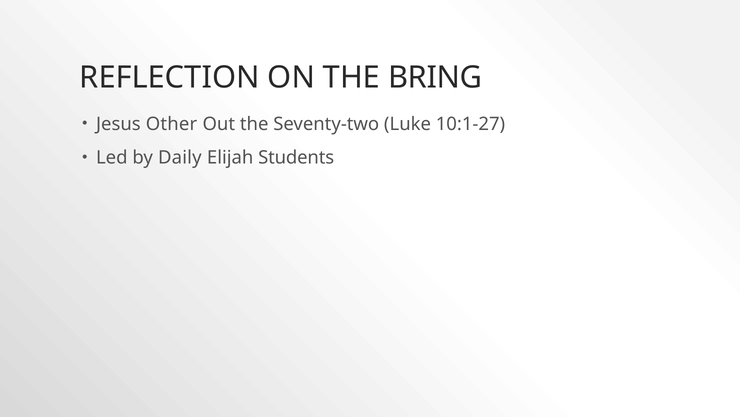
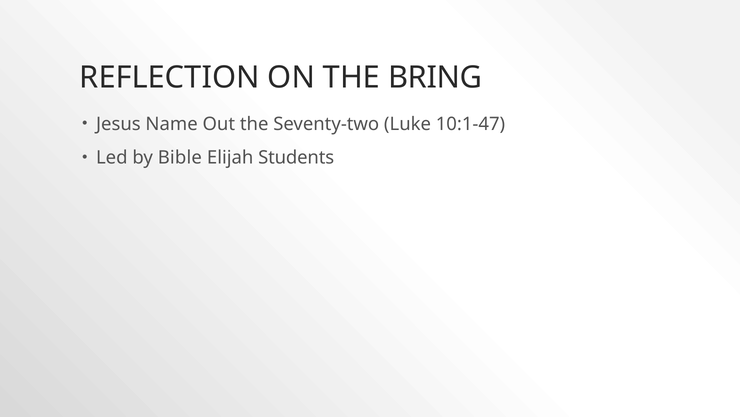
Other: Other -> Name
10:1-27: 10:1-27 -> 10:1-47
Daily: Daily -> Bible
